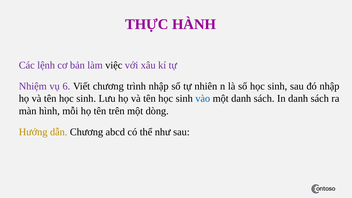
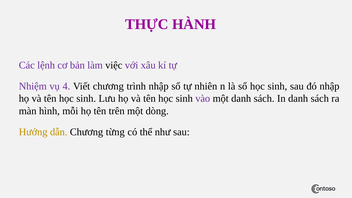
6: 6 -> 4
vào colour: blue -> purple
abcd: abcd -> từng
